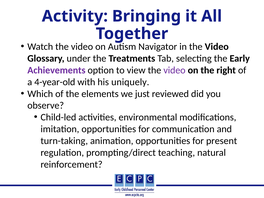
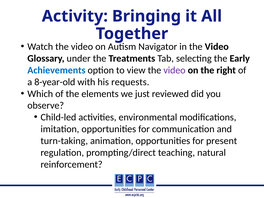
Achievements colour: purple -> blue
4-year-old: 4-year-old -> 8-year-old
uniquely: uniquely -> requests
